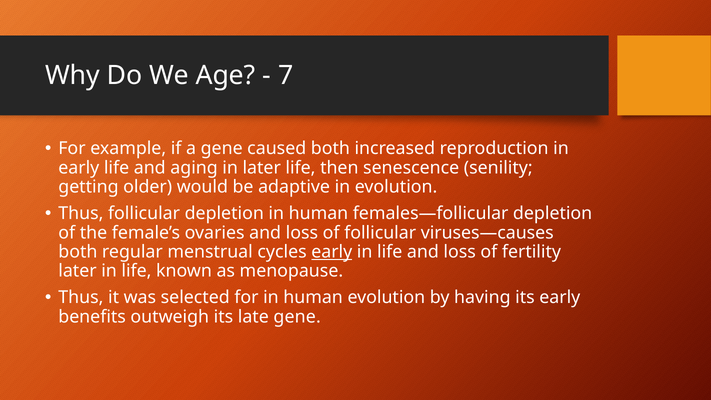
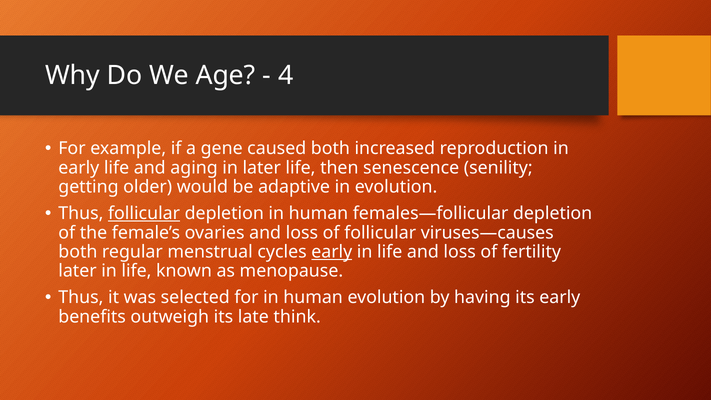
7: 7 -> 4
follicular at (144, 213) underline: none -> present
late gene: gene -> think
